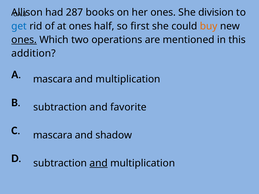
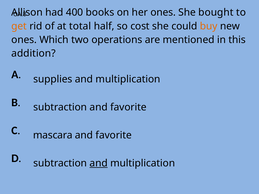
287: 287 -> 400
division: division -> bought
get colour: blue -> orange
at ones: ones -> total
first: first -> cost
ones at (24, 40) underline: present -> none
mascara at (53, 79): mascara -> supplies
shadow at (114, 135): shadow -> favorite
